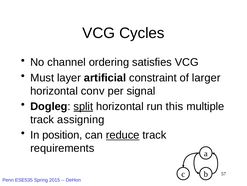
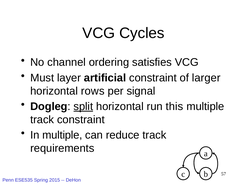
conv: conv -> rows
track assigning: assigning -> constraint
In position: position -> multiple
reduce underline: present -> none
